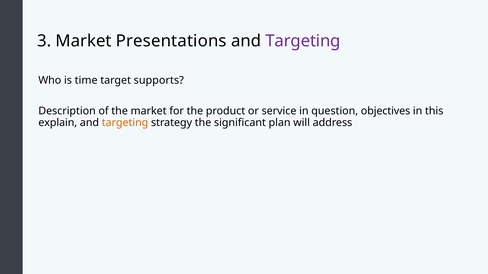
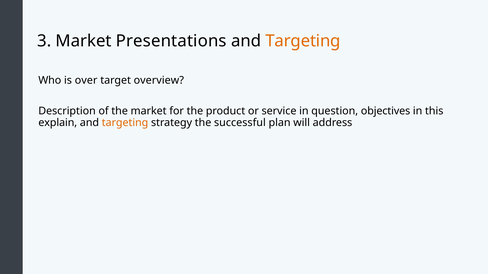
Targeting at (303, 41) colour: purple -> orange
time: time -> over
supports: supports -> overview
significant: significant -> successful
